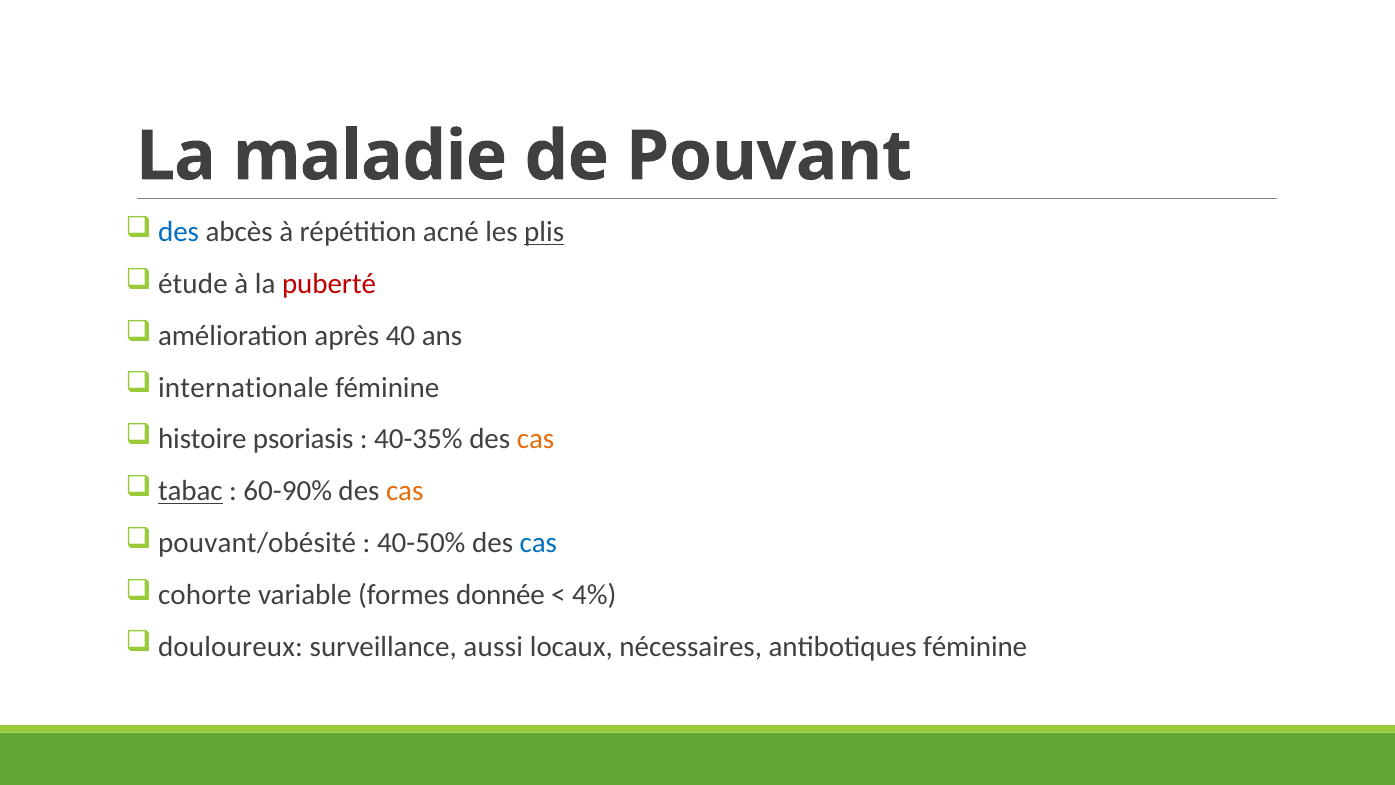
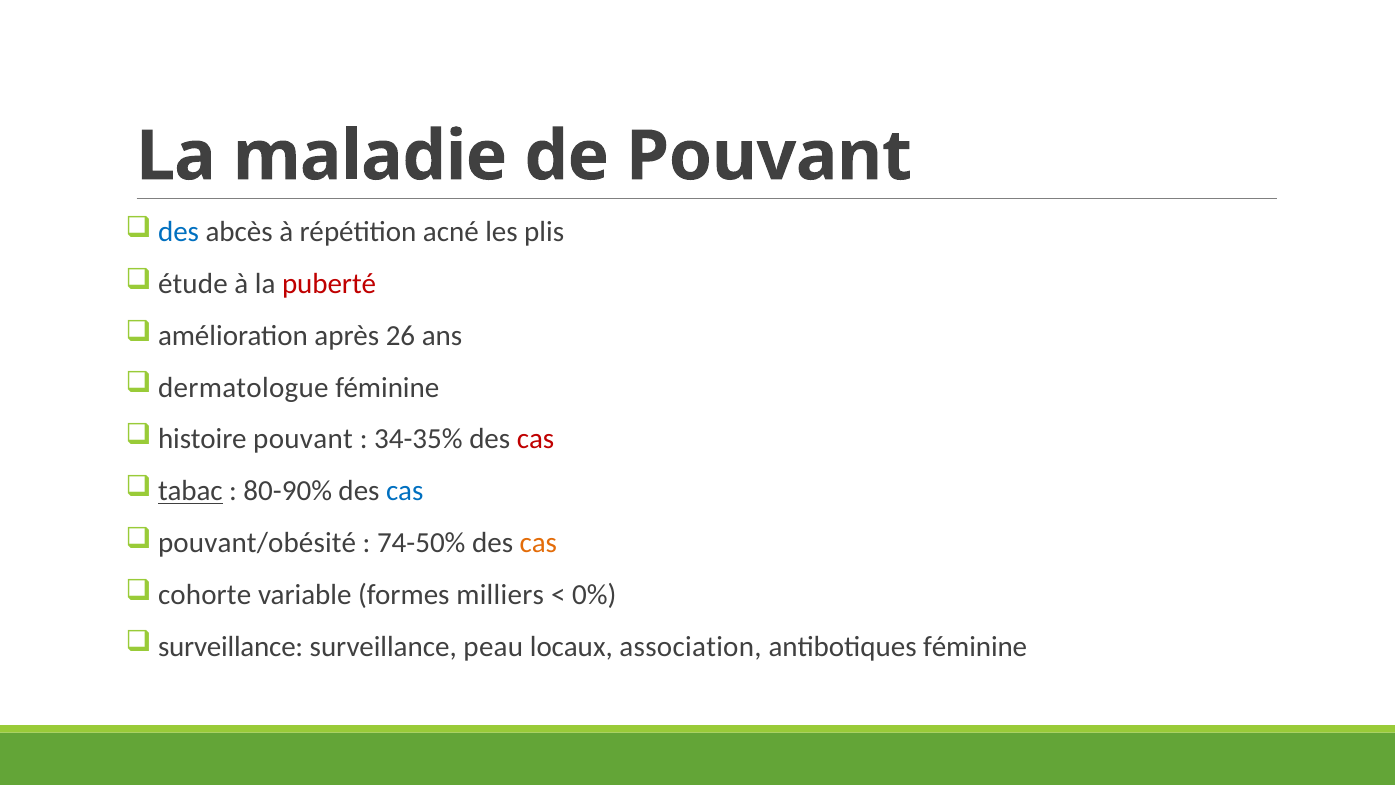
plis underline: present -> none
40: 40 -> 26
internationale: internationale -> dermatologue
histoire psoriasis: psoriasis -> pouvant
40-35%: 40-35% -> 34-35%
cas at (536, 439) colour: orange -> red
60-90%: 60-90% -> 80-90%
cas at (405, 491) colour: orange -> blue
40-50%: 40-50% -> 74-50%
cas at (538, 543) colour: blue -> orange
donnée: donnée -> milliers
4%: 4% -> 0%
douloureux at (230, 646): douloureux -> surveillance
aussi: aussi -> peau
nécessaires: nécessaires -> association
